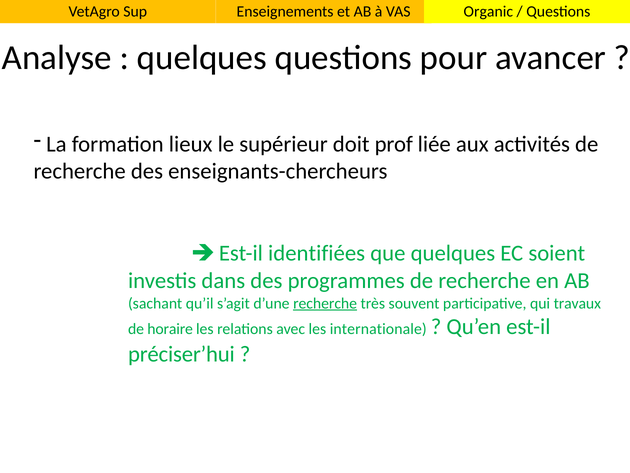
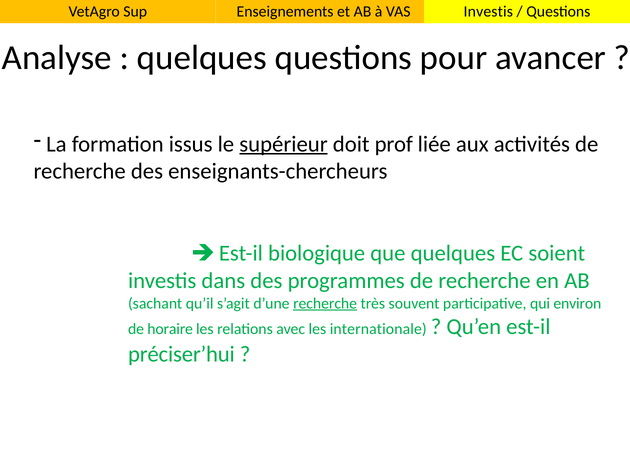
VAS Organic: Organic -> Investis
lieux: lieux -> issus
supérieur underline: none -> present
identifiées: identifiées -> biologique
travaux: travaux -> environ
